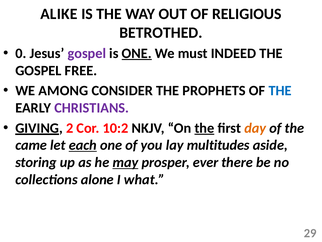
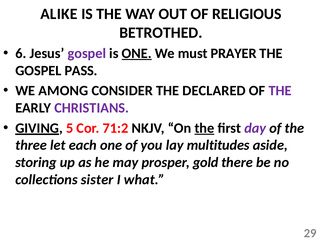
0: 0 -> 6
INDEED: INDEED -> PRAYER
FREE: FREE -> PASS
PROPHETS: PROPHETS -> DECLARED
THE at (280, 91) colour: blue -> purple
2: 2 -> 5
10:2: 10:2 -> 71:2
day colour: orange -> purple
came: came -> three
each underline: present -> none
may underline: present -> none
ever: ever -> gold
alone: alone -> sister
